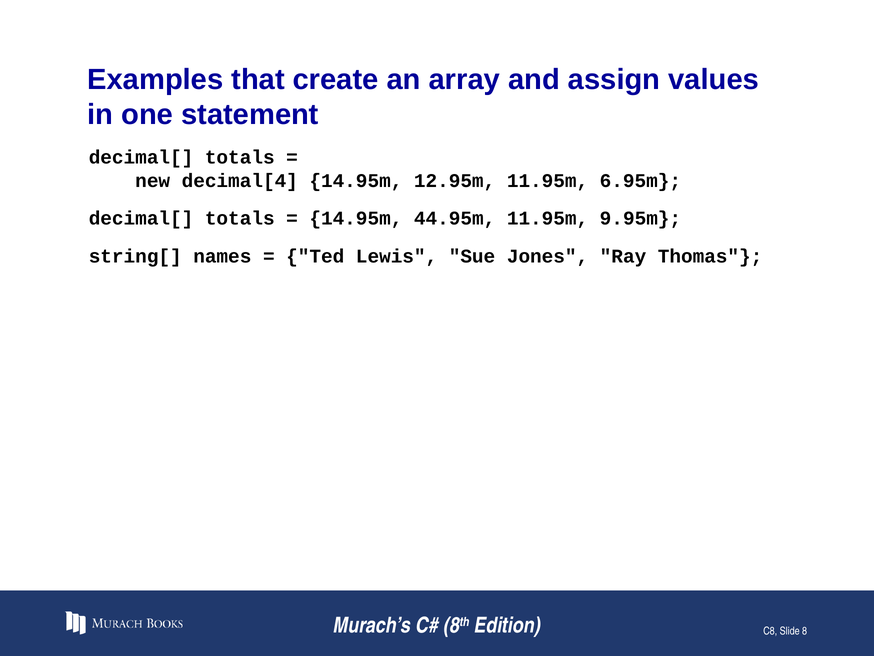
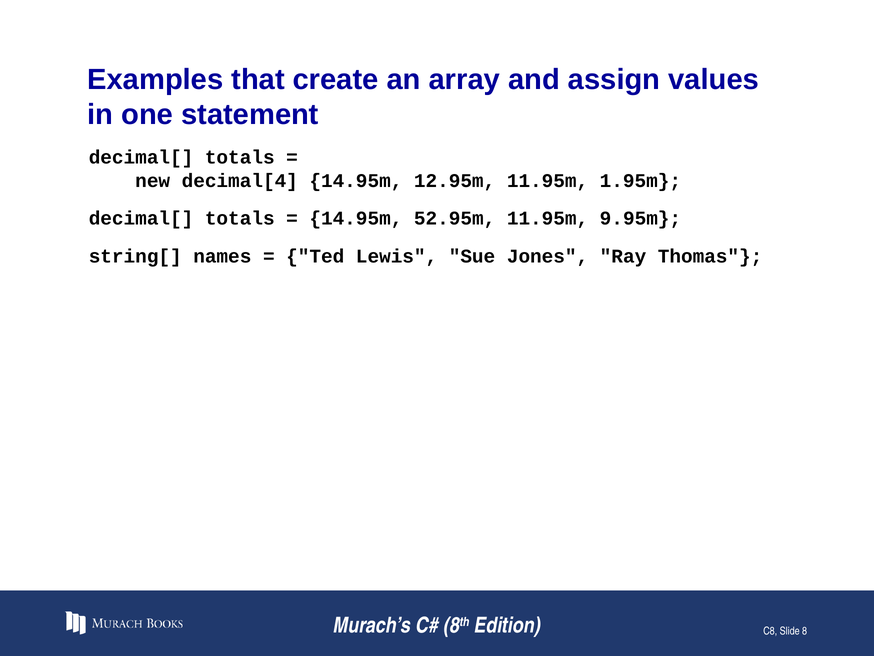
6.95m: 6.95m -> 1.95m
44.95m: 44.95m -> 52.95m
